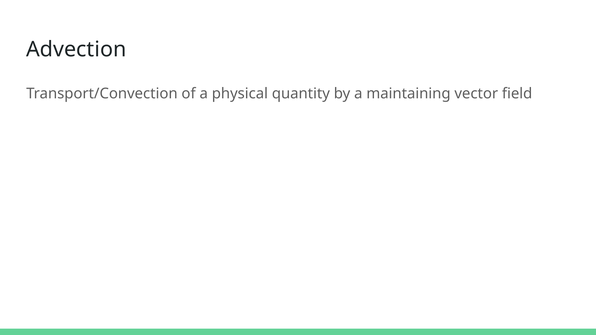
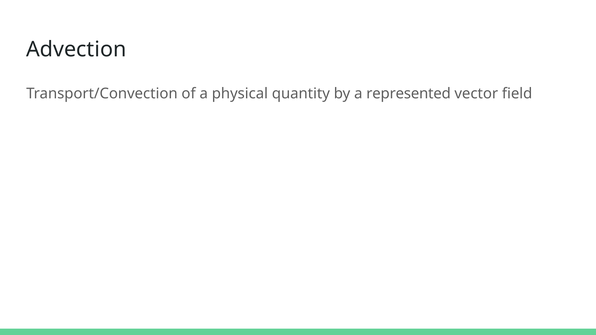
maintaining: maintaining -> represented
